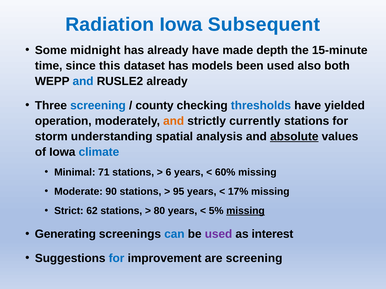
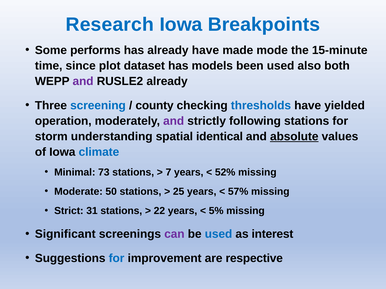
Radiation: Radiation -> Research
Subsequent: Subsequent -> Breakpoints
midnight: midnight -> performs
depth: depth -> mode
this: this -> plot
and at (83, 81) colour: blue -> purple
and at (174, 121) colour: orange -> purple
currently: currently -> following
analysis: analysis -> identical
71: 71 -> 73
6: 6 -> 7
60%: 60% -> 52%
90: 90 -> 50
95: 95 -> 25
17%: 17% -> 57%
62: 62 -> 31
80: 80 -> 22
missing at (245, 211) underline: present -> none
Generating: Generating -> Significant
can colour: blue -> purple
used at (219, 234) colour: purple -> blue
are screening: screening -> respective
